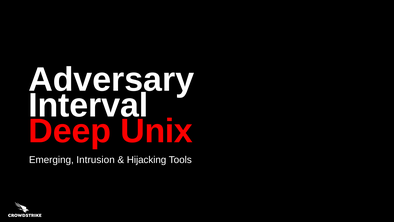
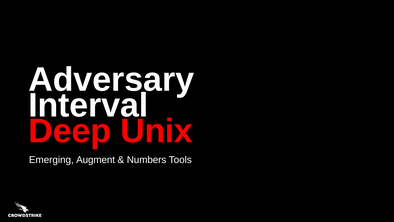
Intrusion: Intrusion -> Augment
Hijacking: Hijacking -> Numbers
